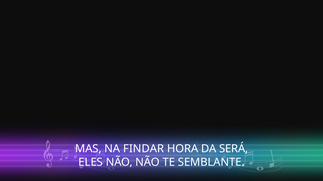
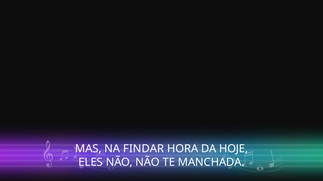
SERÁ: SERÁ -> HOJE
SEMBLANTE: SEMBLANTE -> MANCHADA
